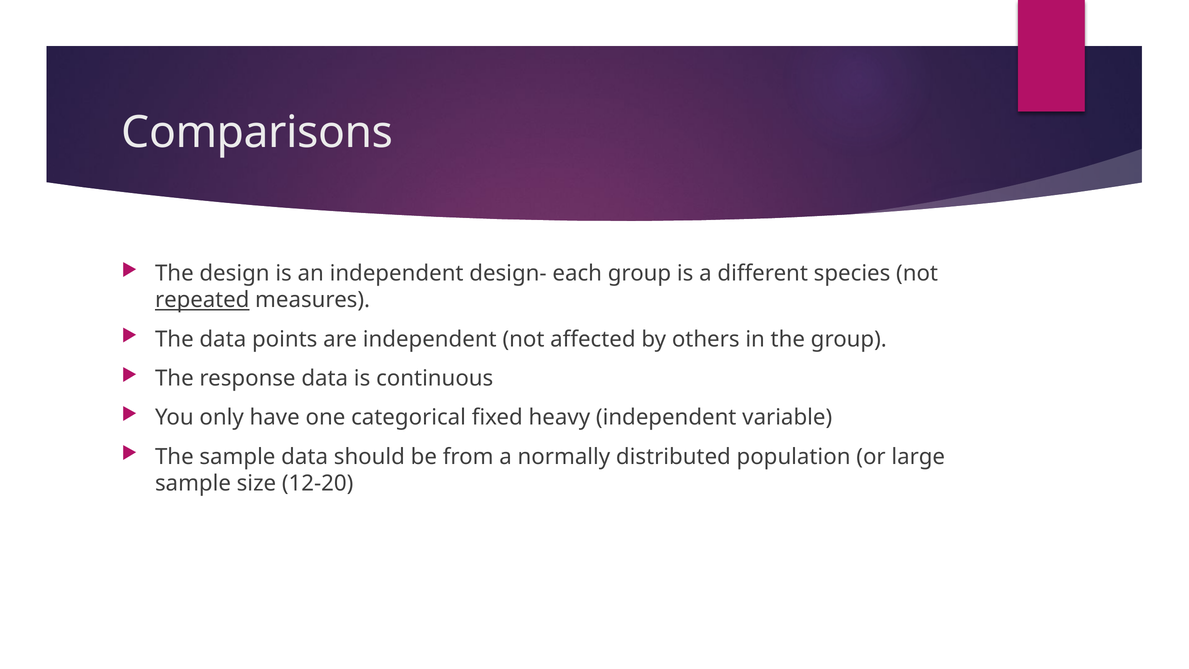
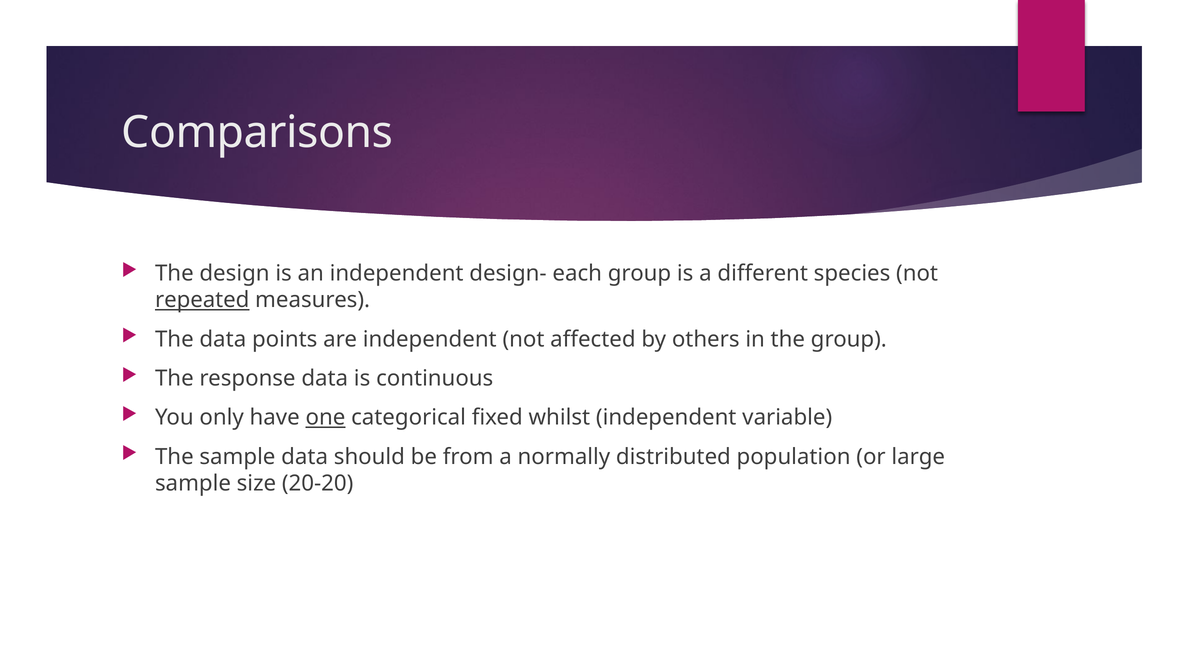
one underline: none -> present
heavy: heavy -> whilst
12-20: 12-20 -> 20-20
